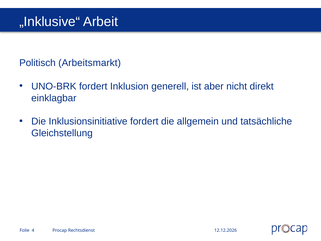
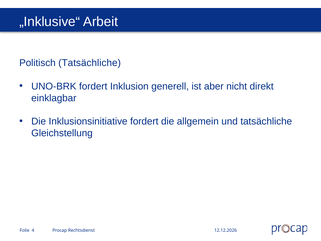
Politisch Arbeitsmarkt: Arbeitsmarkt -> Tatsächliche
